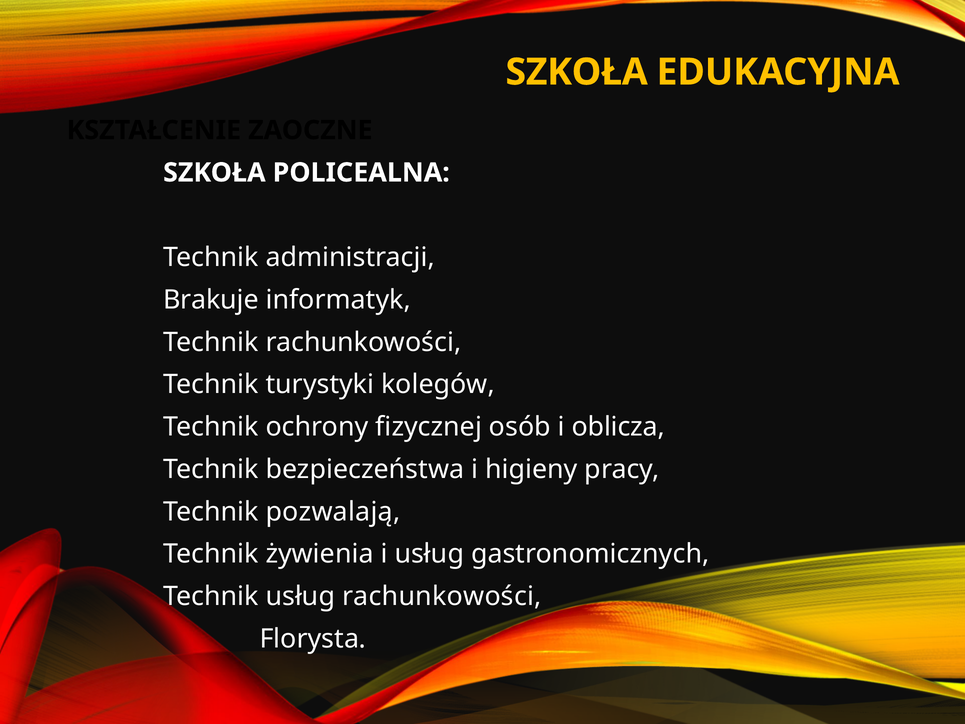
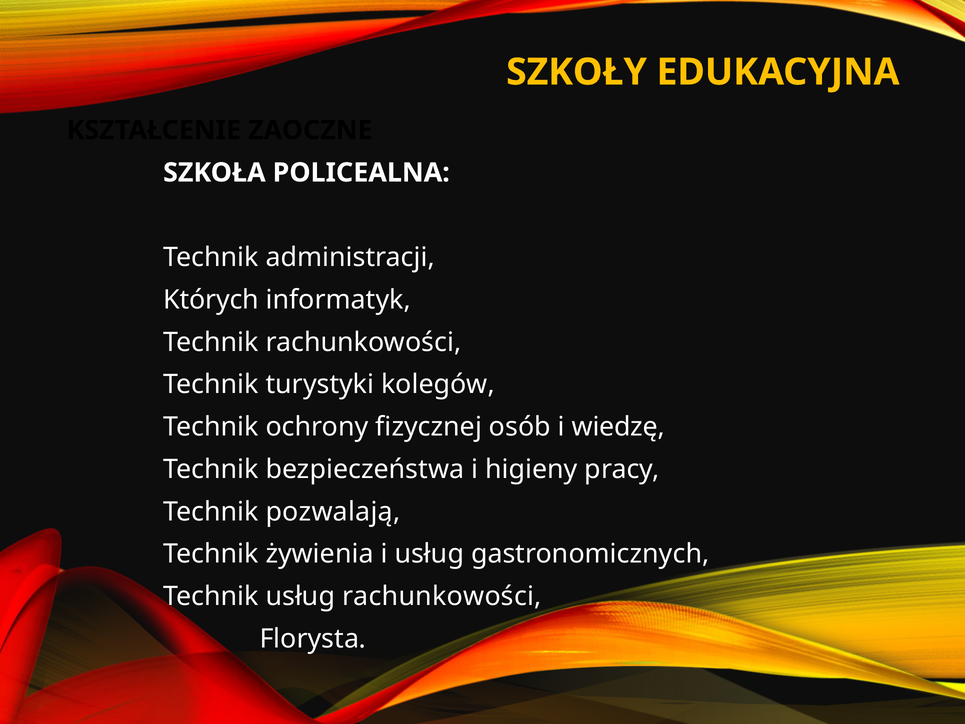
SZKOŁA at (577, 72): SZKOŁA -> SZKOŁY
Brakuje: Brakuje -> Których
oblicza: oblicza -> wiedzę
